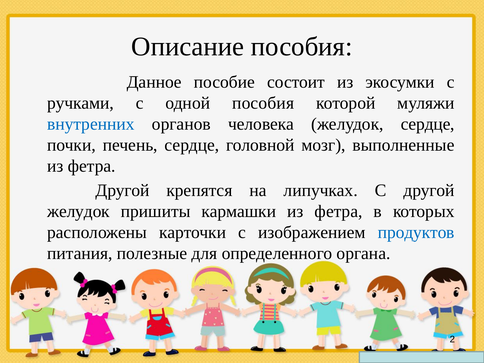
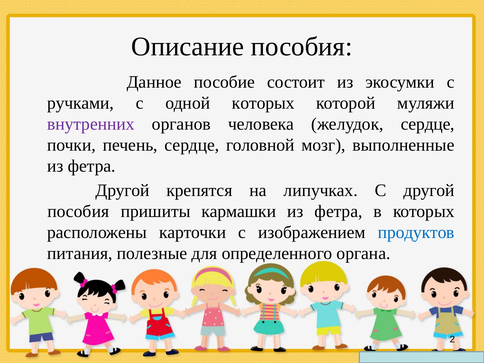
одной пособия: пособия -> которых
внутренних colour: blue -> purple
желудок at (78, 211): желудок -> пособия
